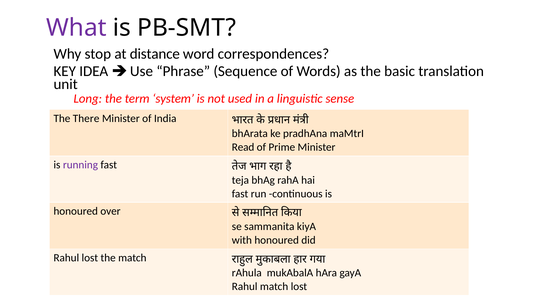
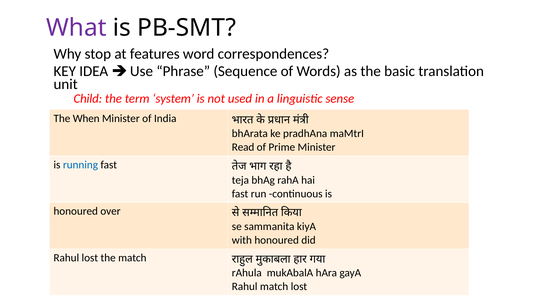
distance: distance -> features
Long: Long -> Child
There: There -> When
running colour: purple -> blue
